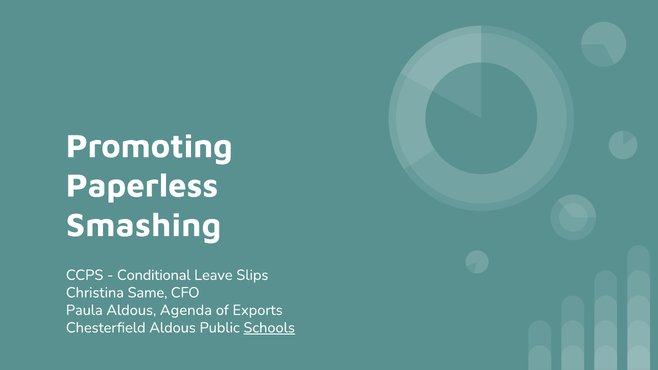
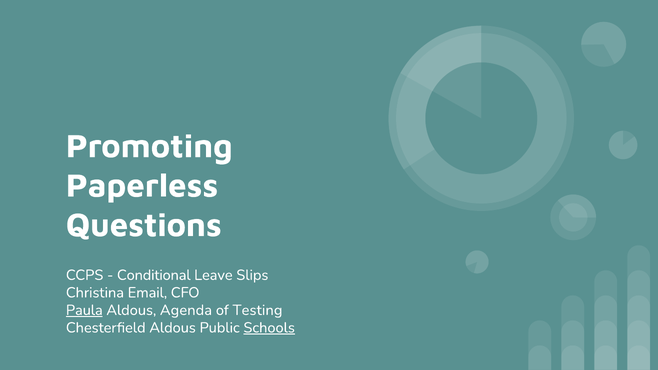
Smashing: Smashing -> Questions
Same: Same -> Email
Paula underline: none -> present
Exports: Exports -> Testing
